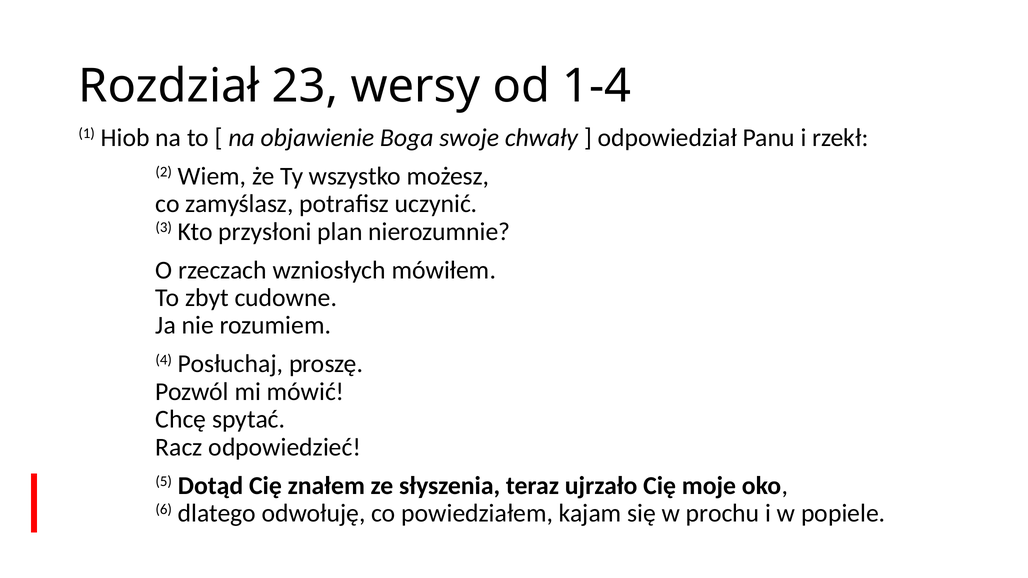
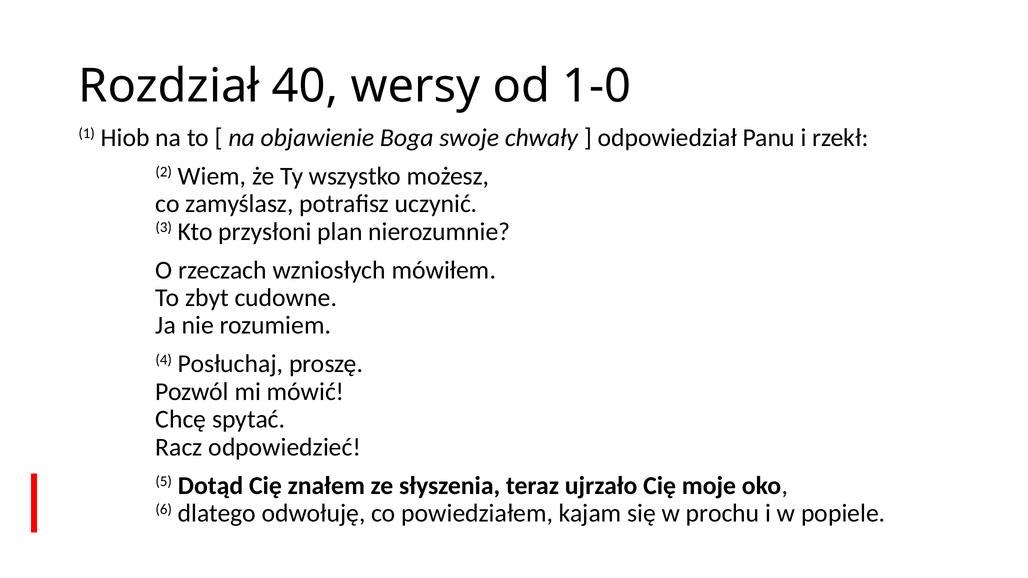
23: 23 -> 40
1-4: 1-4 -> 1-0
